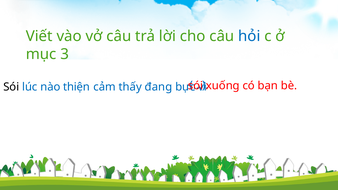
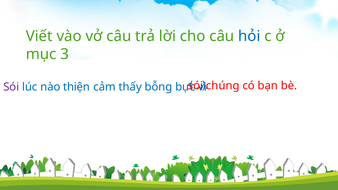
xuống: xuống -> chúng
Sói at (11, 87) colour: black -> purple
đang: đang -> bỗng
